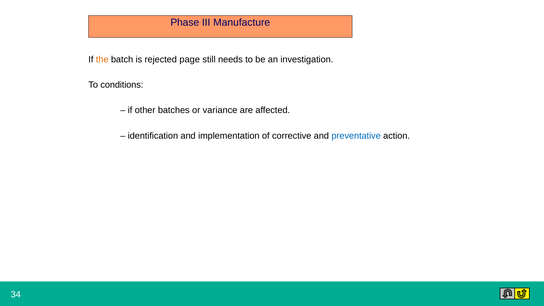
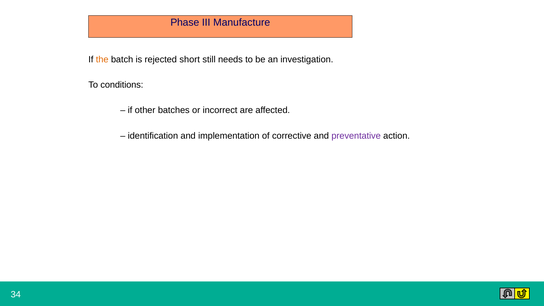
page: page -> short
variance: variance -> incorrect
preventative colour: blue -> purple
